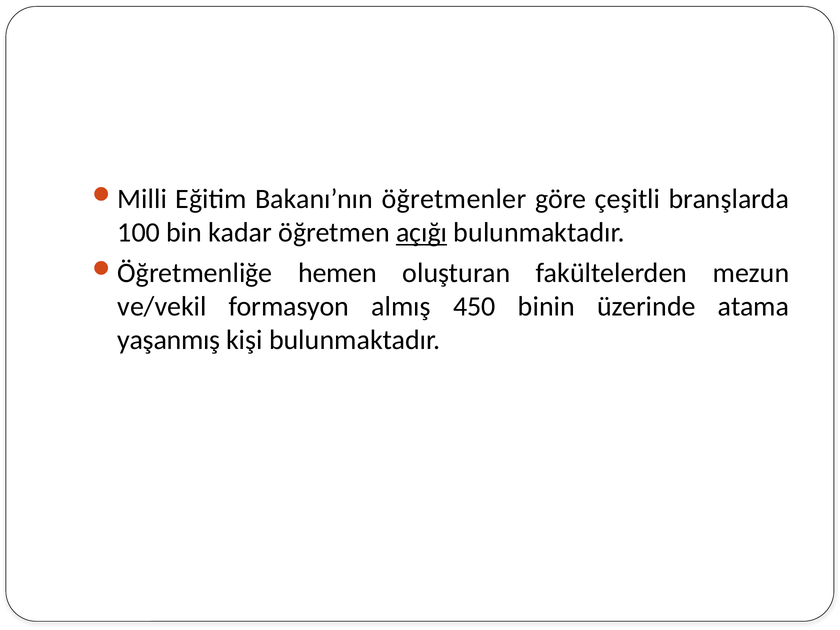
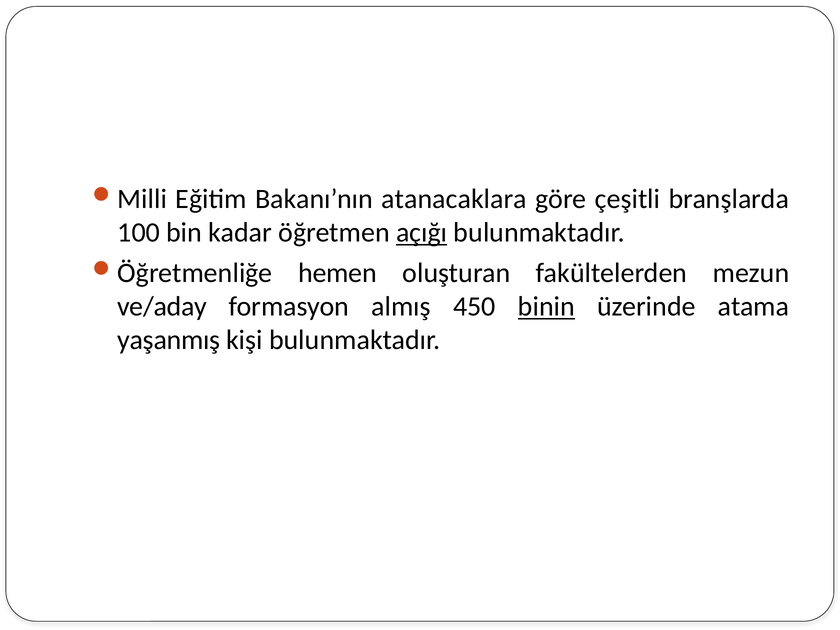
öğretmenler: öğretmenler -> atanacaklara
ve/vekil: ve/vekil -> ve/aday
binin underline: none -> present
